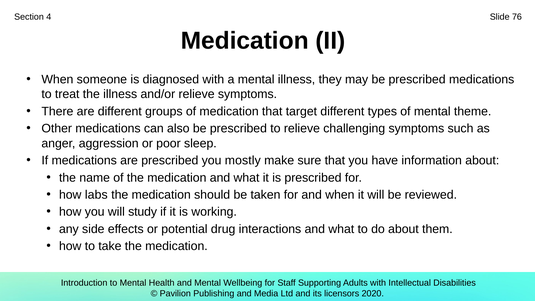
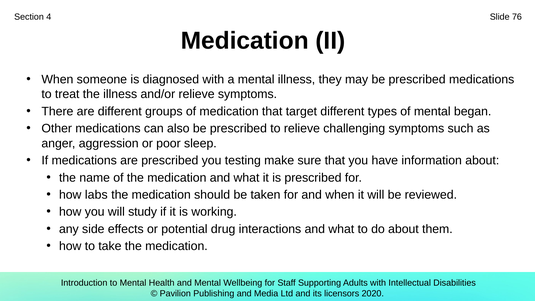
theme: theme -> began
mostly: mostly -> testing
